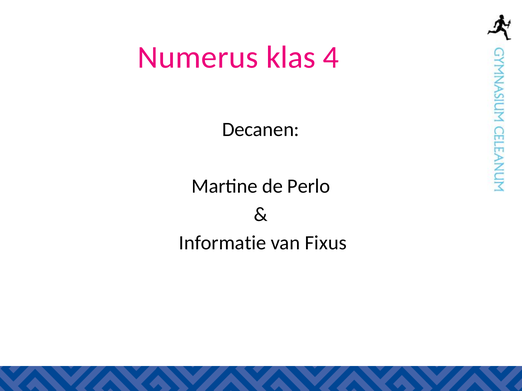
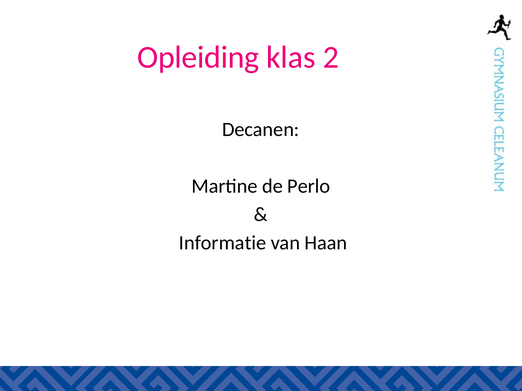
Numerus: Numerus -> Opleiding
4: 4 -> 2
Fixus: Fixus -> Haan
